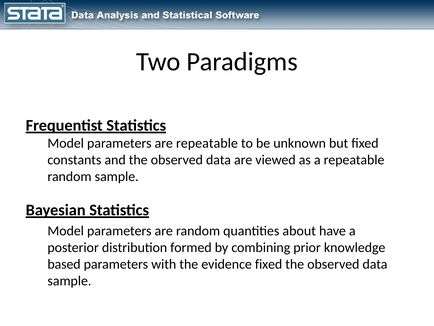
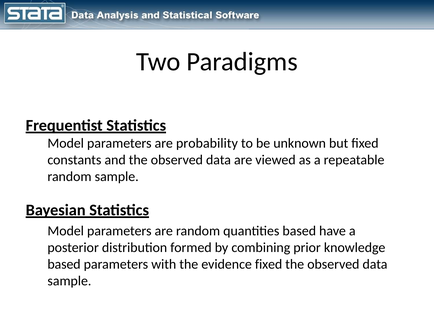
are repeatable: repeatable -> probability
quantities about: about -> based
